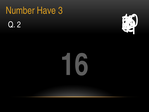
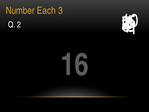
Have: Have -> Each
